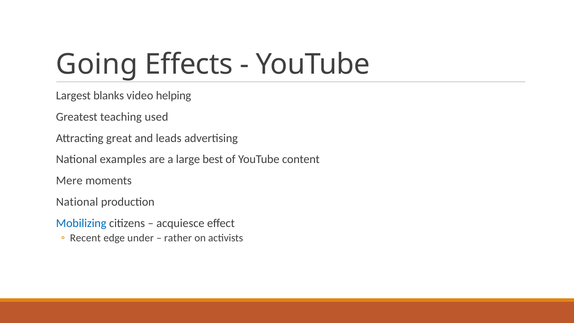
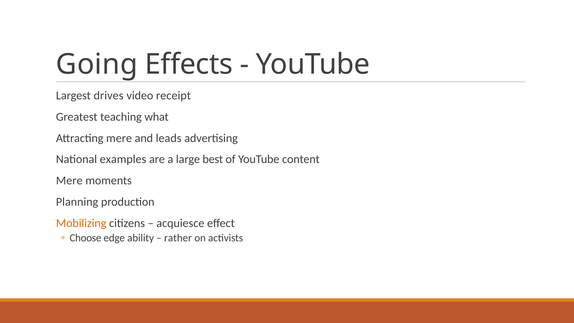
blanks: blanks -> drives
helping: helping -> receipt
used: used -> what
Attracting great: great -> mere
National at (77, 202): National -> Planning
Mobilizing colour: blue -> orange
Recent: Recent -> Choose
under: under -> ability
